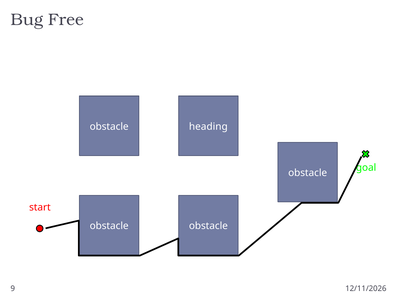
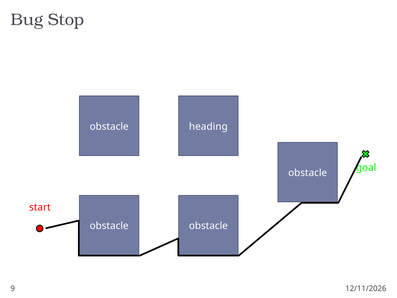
Free: Free -> Stop
